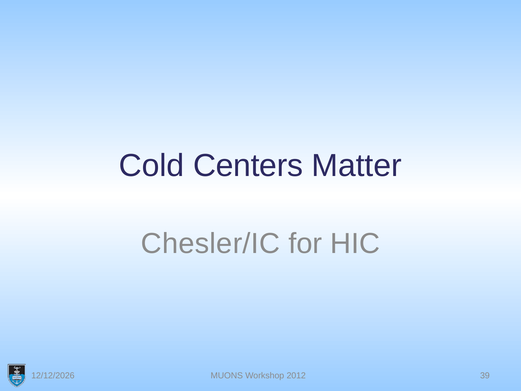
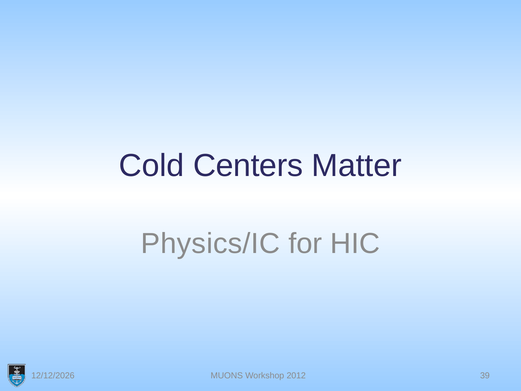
Chesler/IC: Chesler/IC -> Physics/IC
